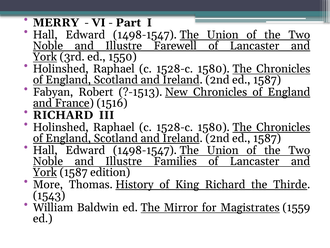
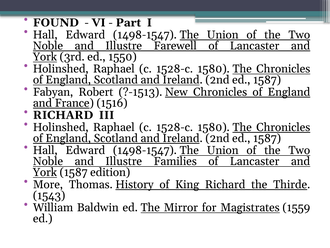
MERRY: MERRY -> FOUND
